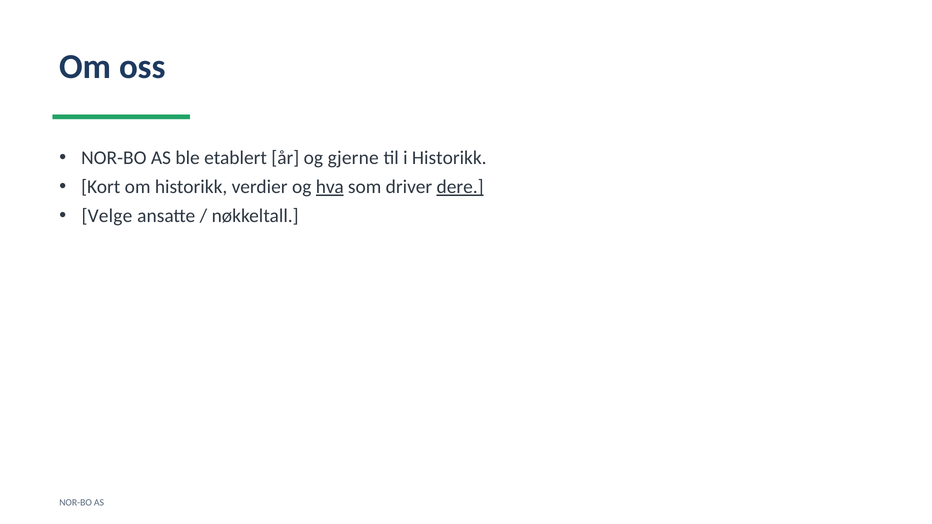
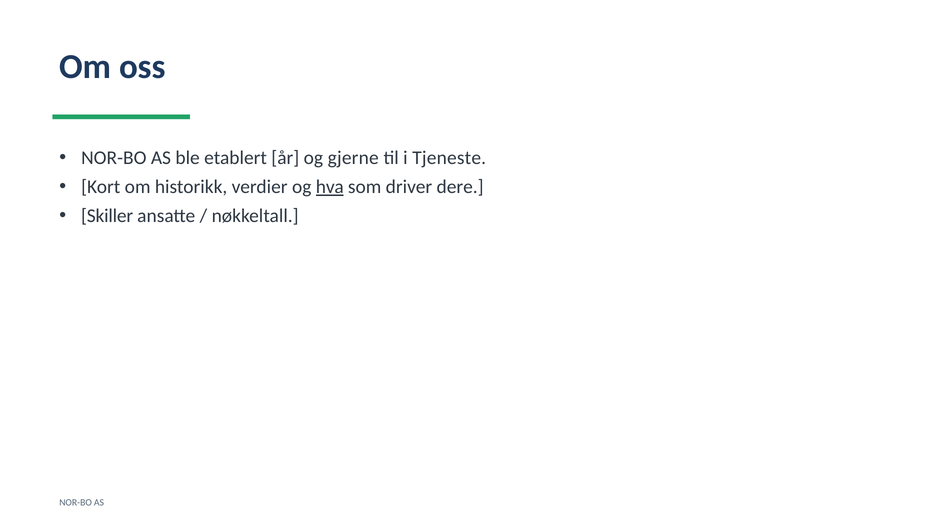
i Historikk: Historikk -> Tjeneste
dere underline: present -> none
Velge: Velge -> Skiller
